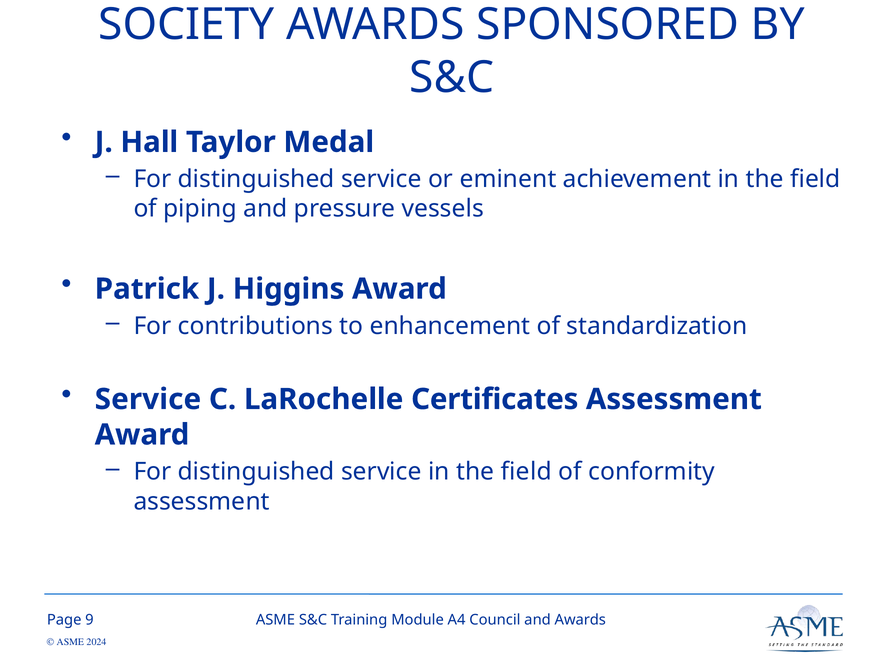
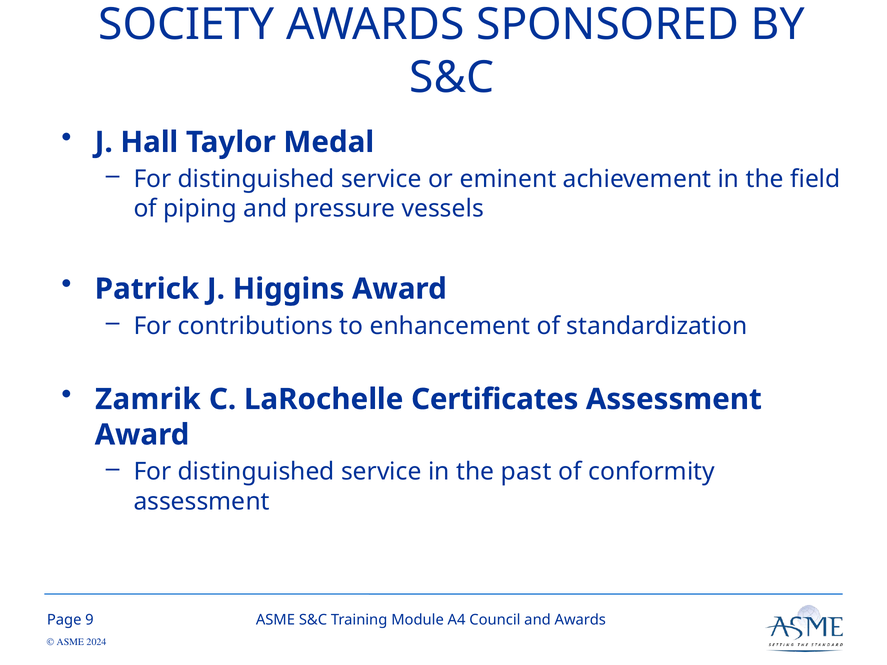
Service at (148, 399): Service -> Zamrik
service in the field: field -> past
